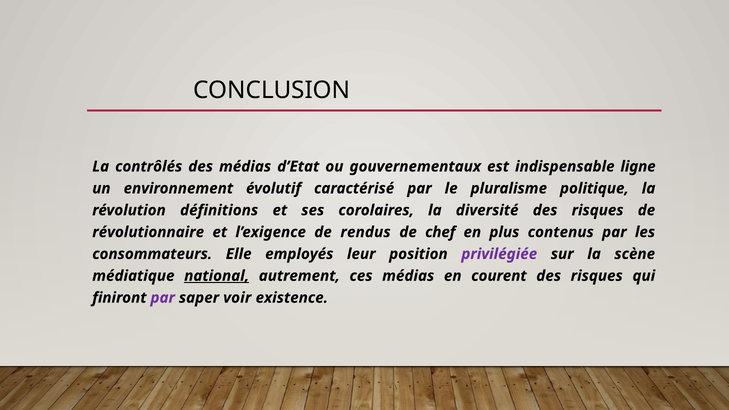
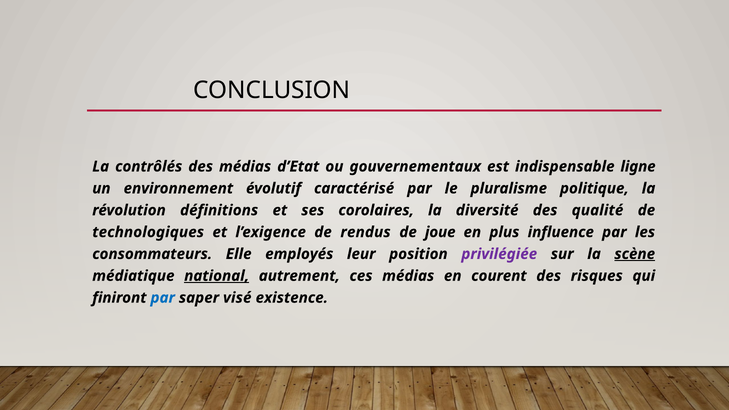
diversité des risques: risques -> qualité
révolutionnaire: révolutionnaire -> technologiques
chef: chef -> joue
contenus: contenus -> influence
scène underline: none -> present
par at (163, 298) colour: purple -> blue
voir: voir -> visé
